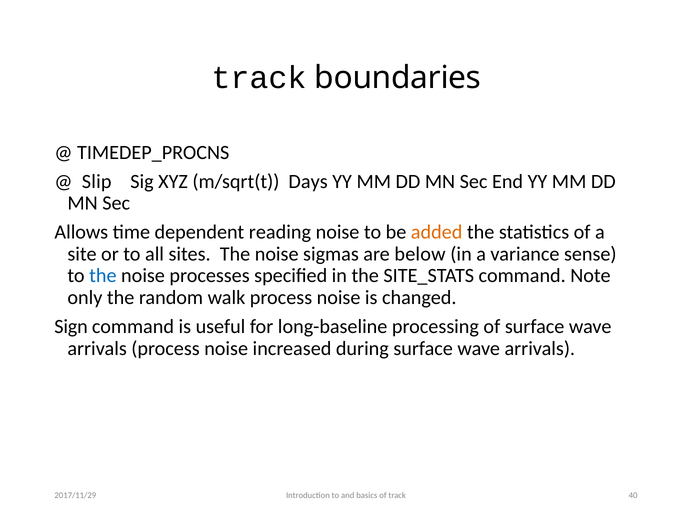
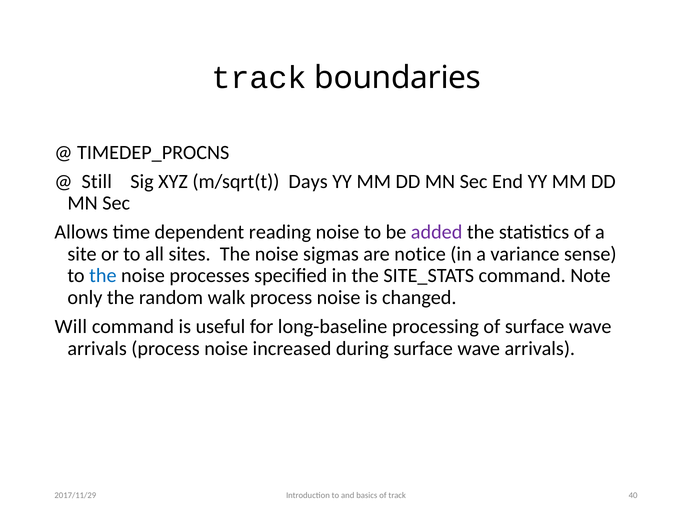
Slip: Slip -> Still
added colour: orange -> purple
below: below -> notice
Sign: Sign -> Will
